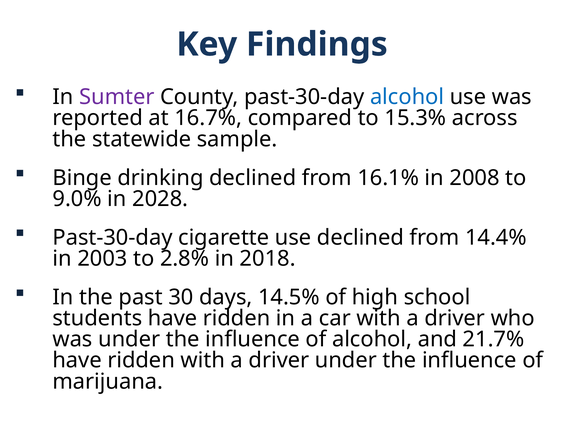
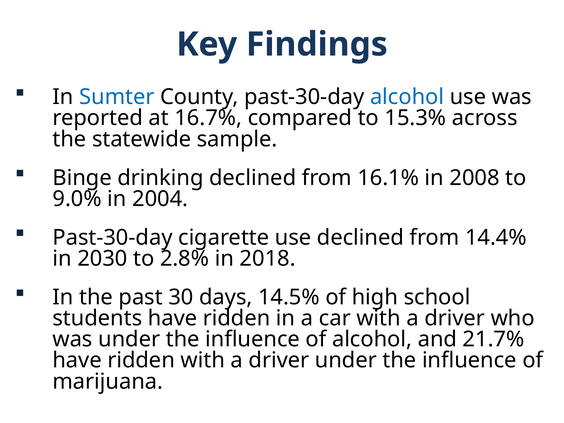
Sumter colour: purple -> blue
2028: 2028 -> 2004
2003: 2003 -> 2030
